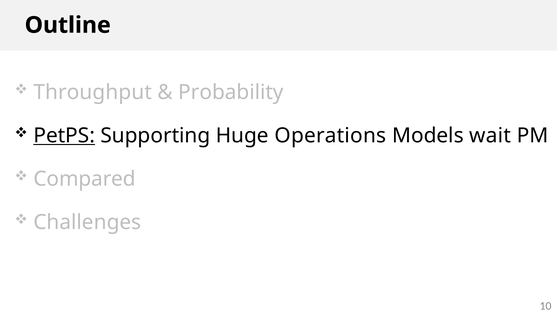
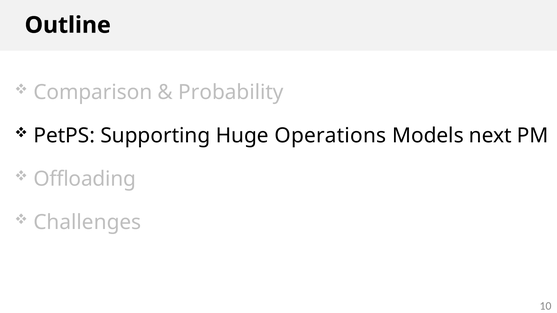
Throughput: Throughput -> Comparison
PetPS underline: present -> none
wait: wait -> next
Compared: Compared -> Offloading
